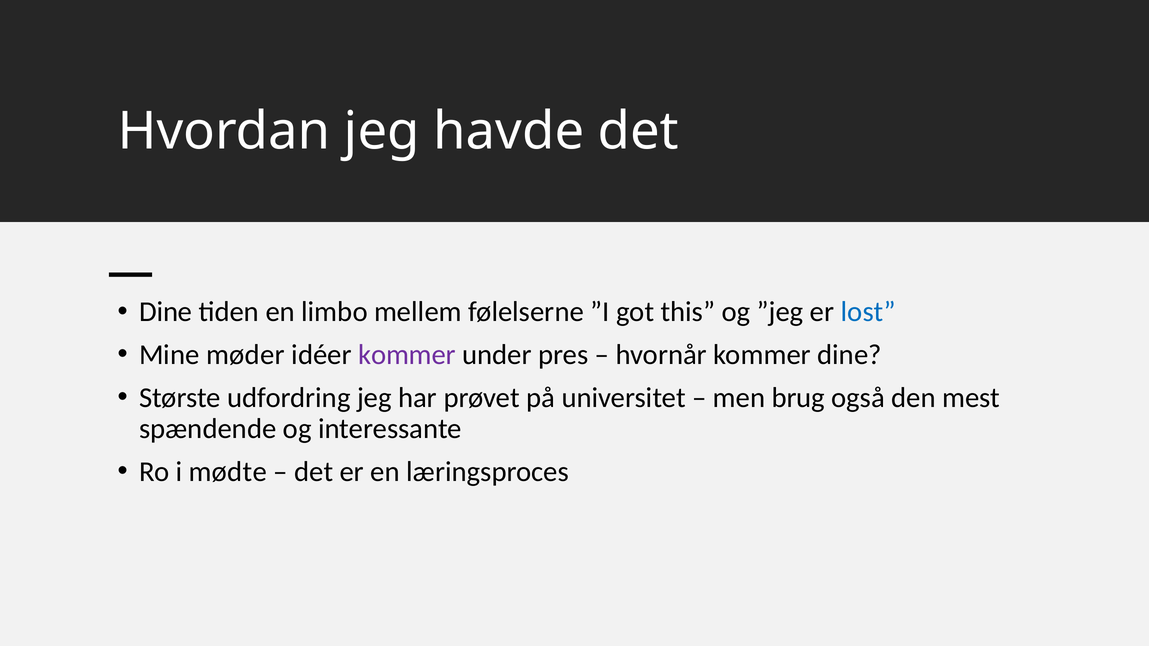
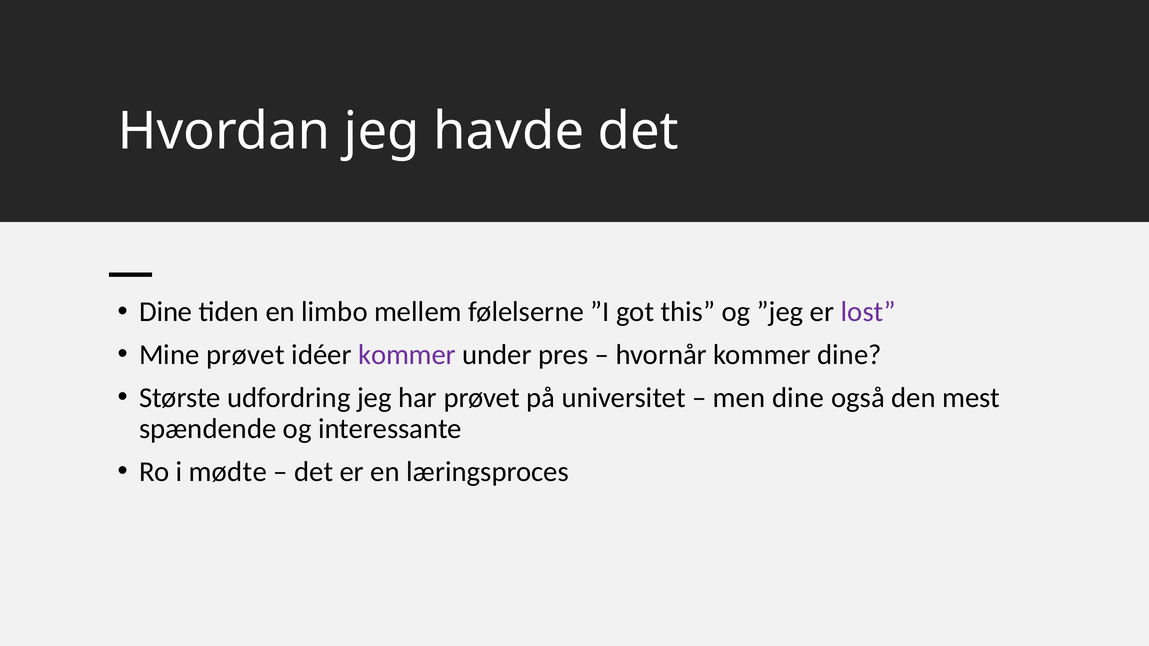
lost colour: blue -> purple
Mine møder: møder -> prøvet
men brug: brug -> dine
